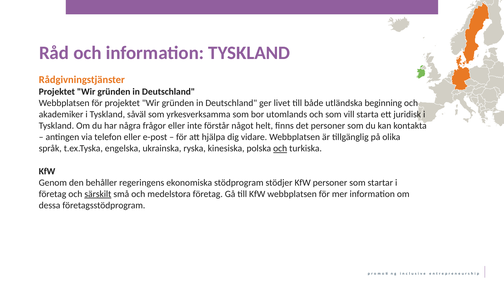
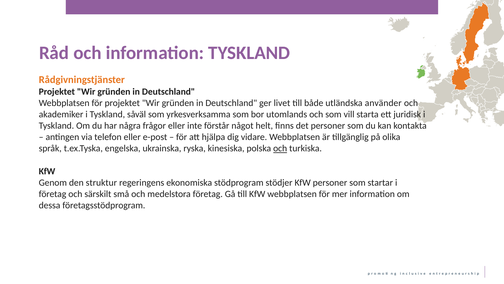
beginning: beginning -> använder
behåller: behåller -> struktur
särskilt underline: present -> none
